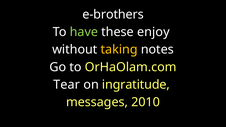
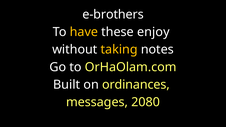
have colour: light green -> yellow
Tear: Tear -> Built
ingratitude: ingratitude -> ordinances
2010: 2010 -> 2080
